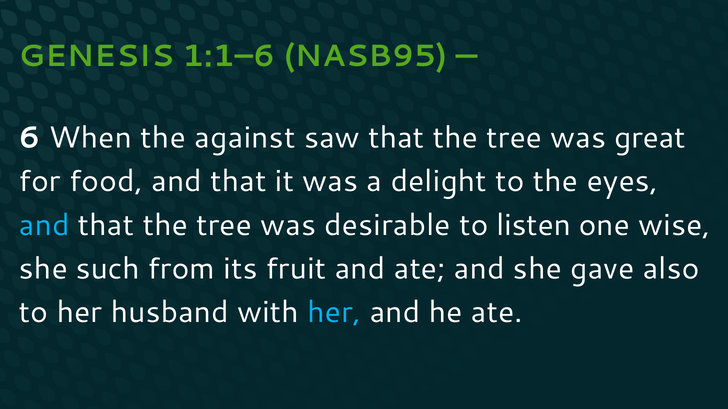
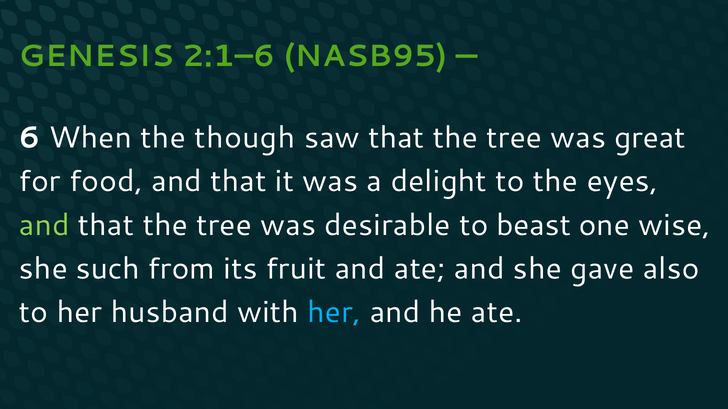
1:1–6: 1:1–6 -> 2:1–6
against: against -> though
and at (44, 225) colour: light blue -> light green
listen: listen -> beast
